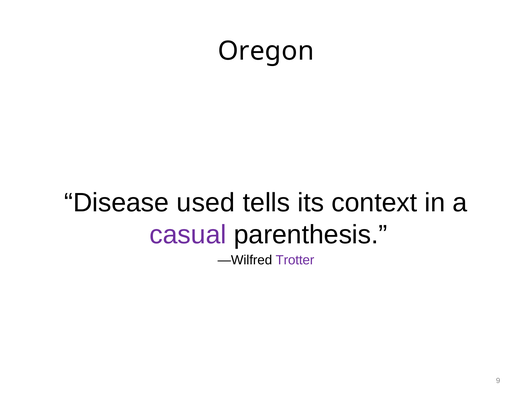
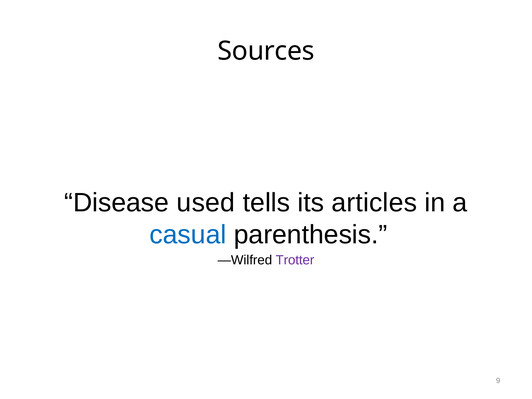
Oregon: Oregon -> Sources
context: context -> articles
casual colour: purple -> blue
